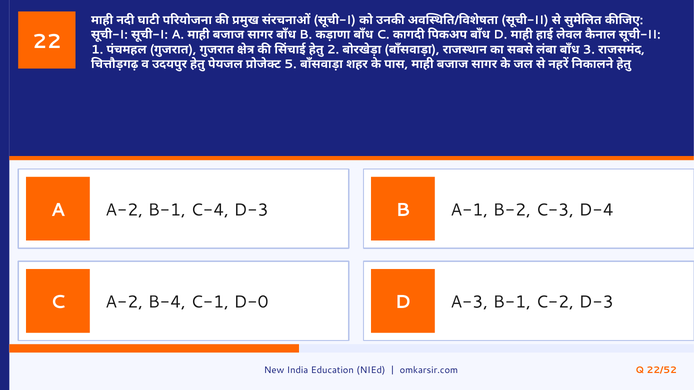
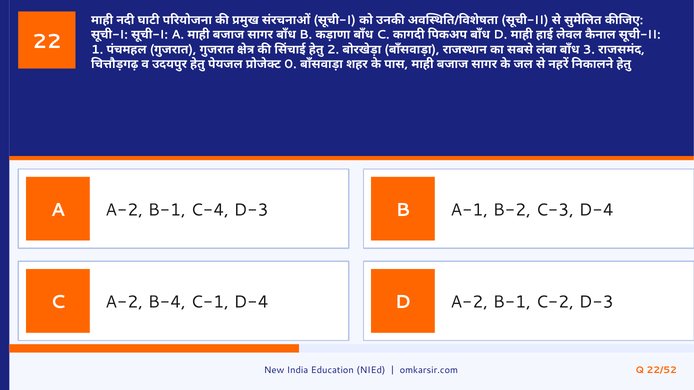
5: 5 -> 0
C-1 D-0: D-0 -> D-4
D A-3: A-3 -> A-2
